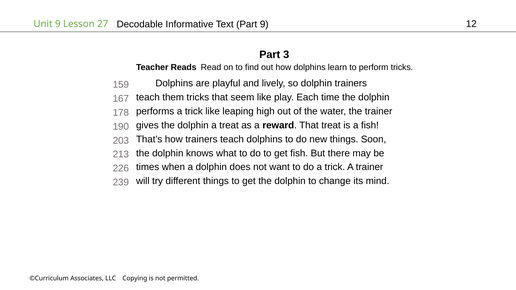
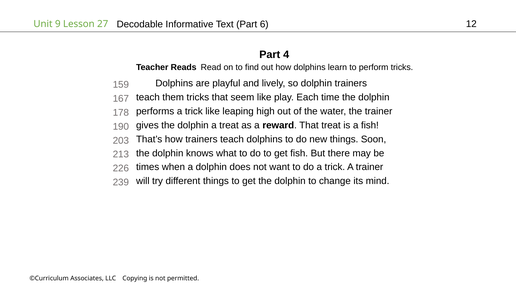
Part 9: 9 -> 6
3: 3 -> 4
